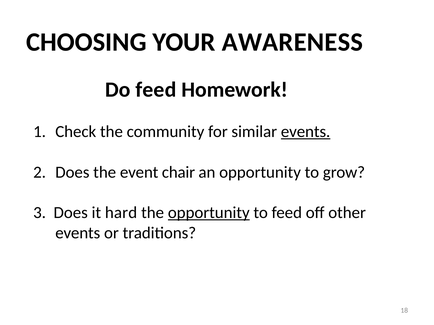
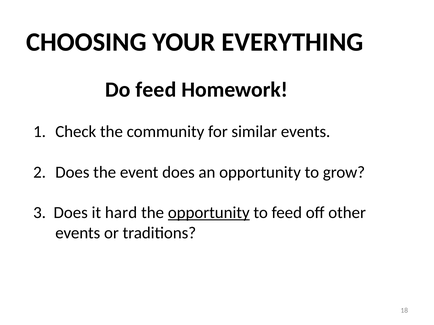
AWARENESS: AWARENESS -> EVERYTHING
events at (306, 132) underline: present -> none
event chair: chair -> does
